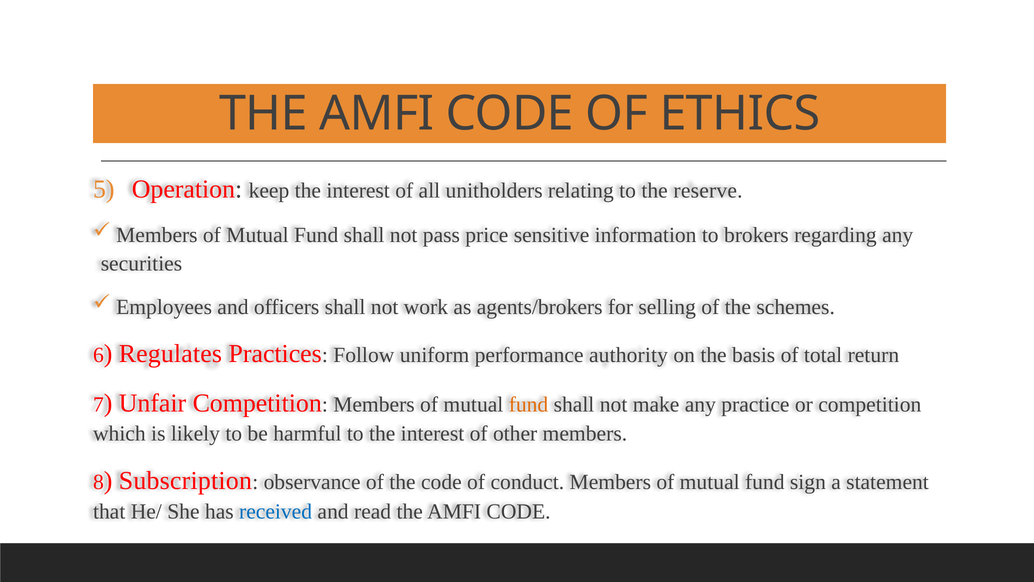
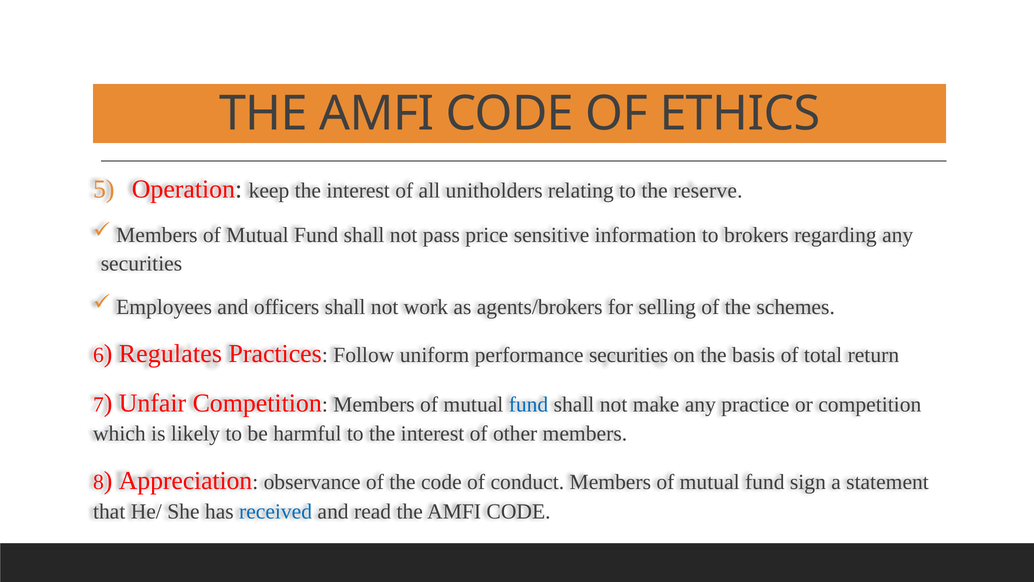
performance authority: authority -> securities
fund at (529, 404) colour: orange -> blue
Subscription: Subscription -> Appreciation
